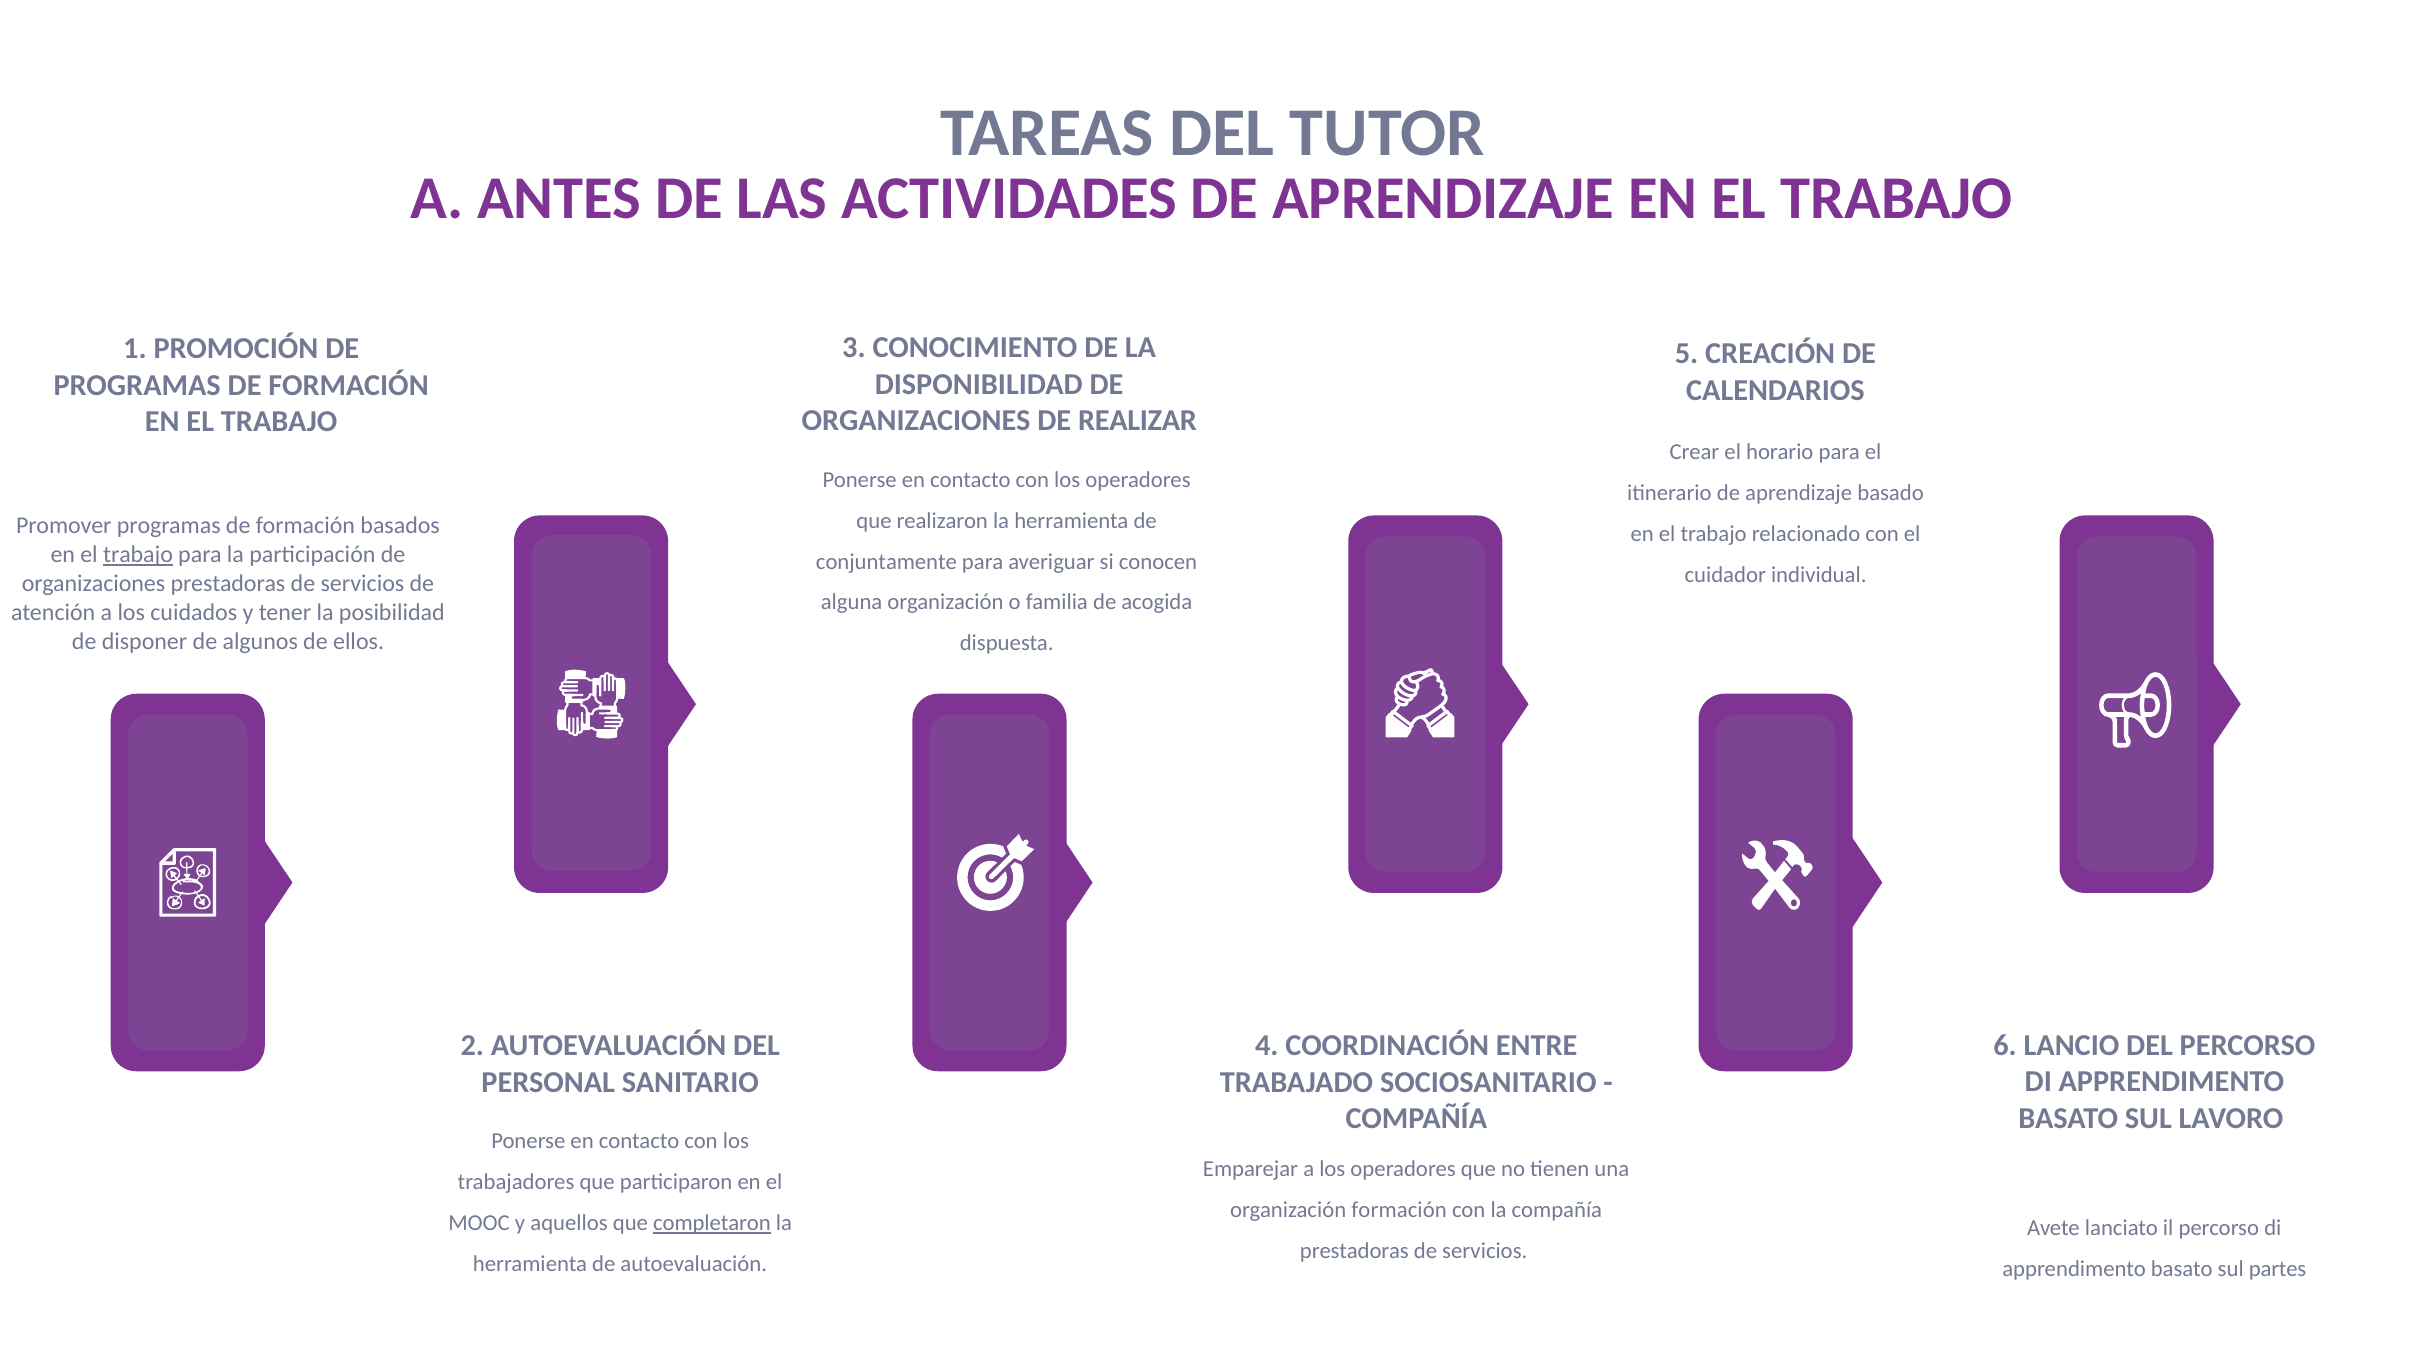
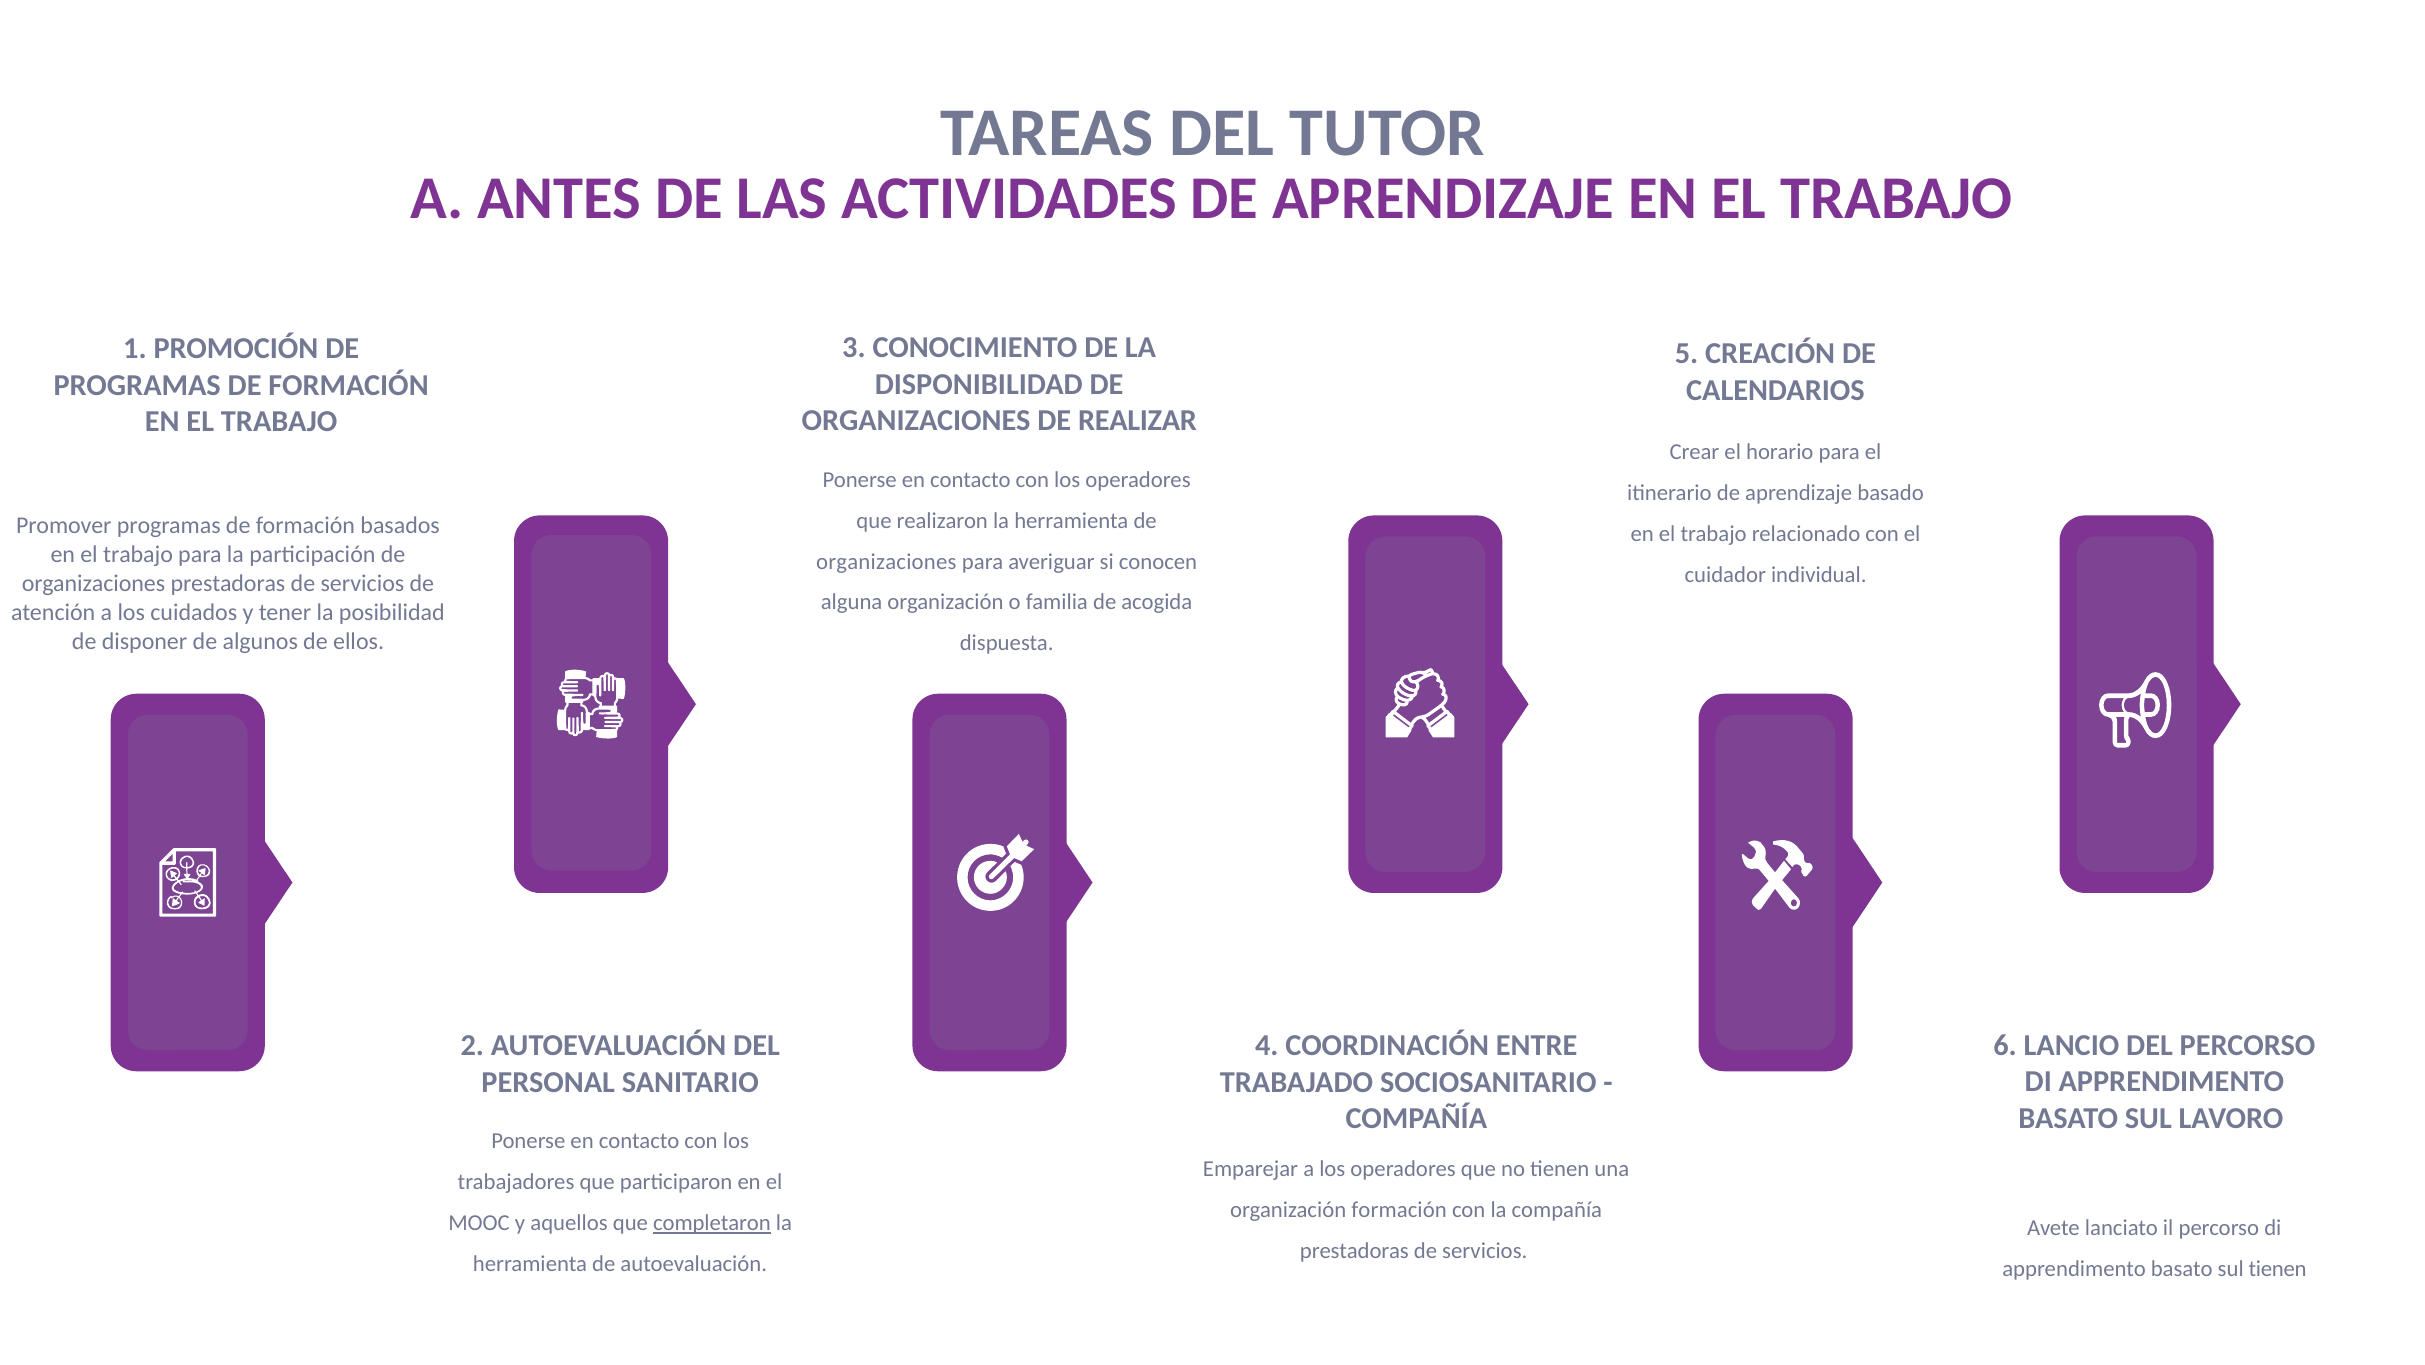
trabajo at (138, 554) underline: present -> none
conjuntamente at (886, 561): conjuntamente -> organizaciones
sul partes: partes -> tienen
